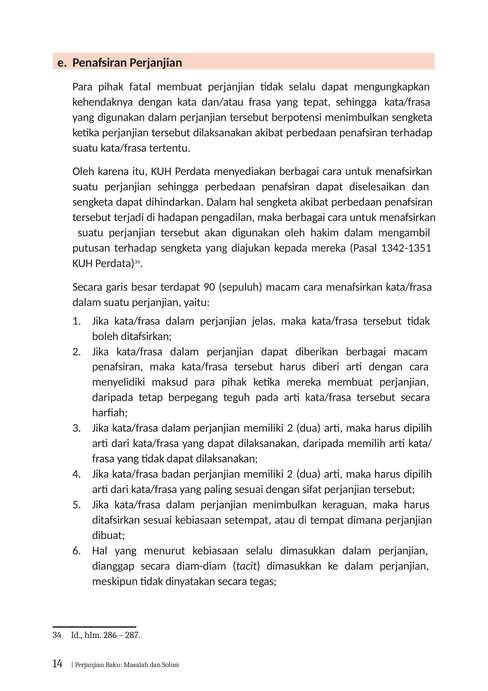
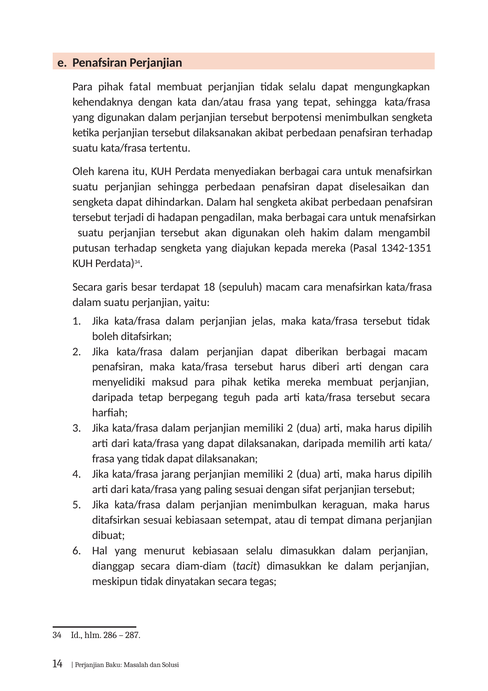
90: 90 -> 18
badan: badan -> jarang
